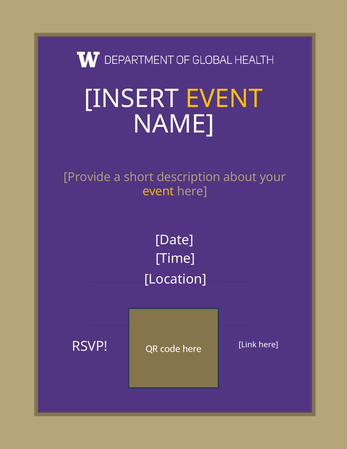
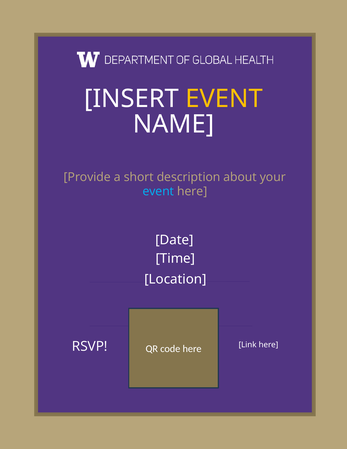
event at (158, 191) colour: yellow -> light blue
